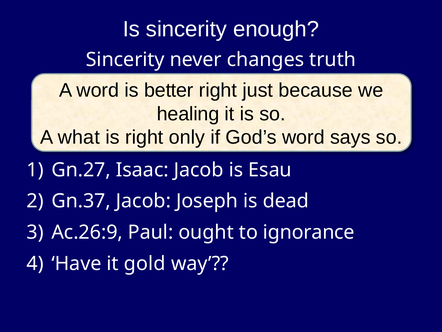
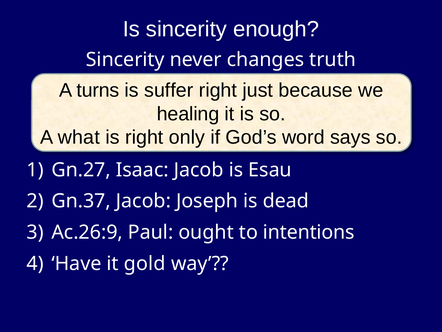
A word: word -> turns
better: better -> suffer
ignorance: ignorance -> intentions
